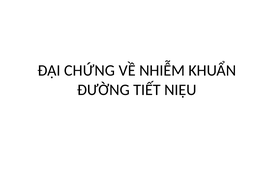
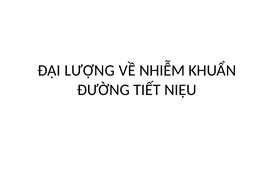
CHỨNG: CHỨNG -> LƯỢNG
